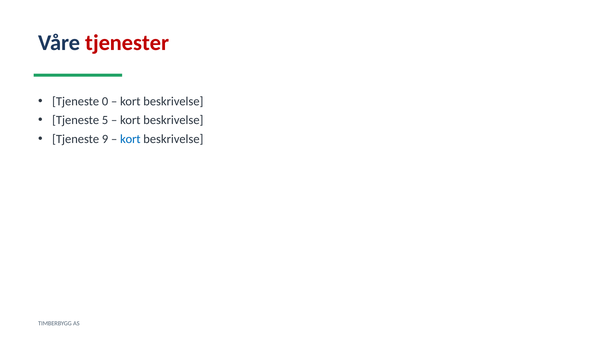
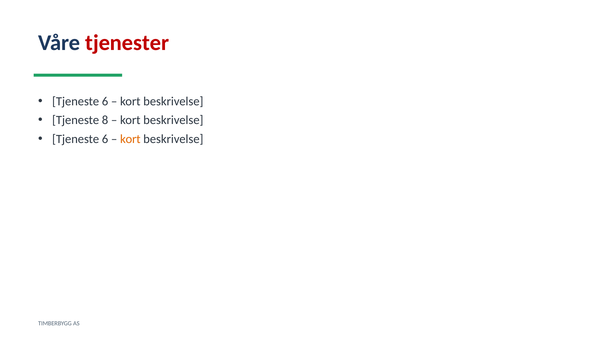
0 at (105, 101): 0 -> 6
5: 5 -> 8
9 at (105, 139): 9 -> 6
kort at (130, 139) colour: blue -> orange
